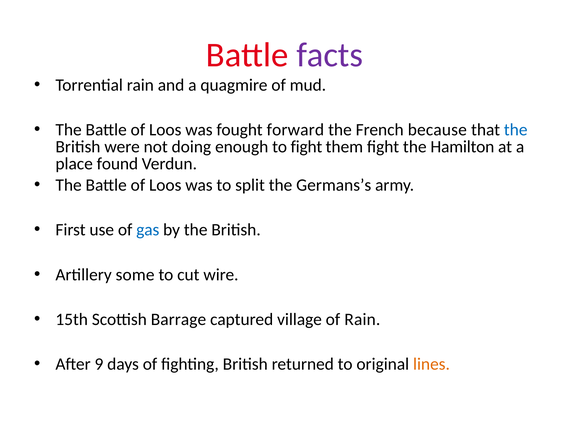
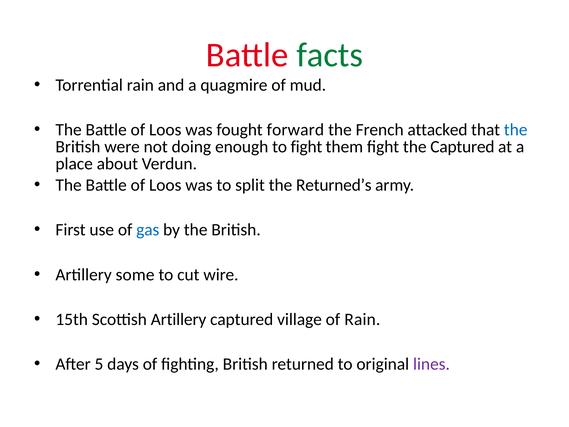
facts colour: purple -> green
because: because -> attacked
the Hamilton: Hamilton -> Captured
found: found -> about
Germans’s: Germans’s -> Returned’s
Scottish Barrage: Barrage -> Artillery
9: 9 -> 5
lines colour: orange -> purple
